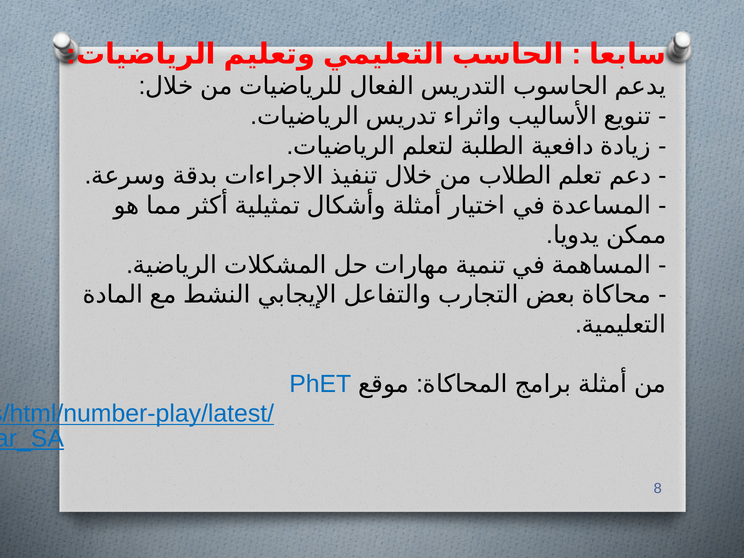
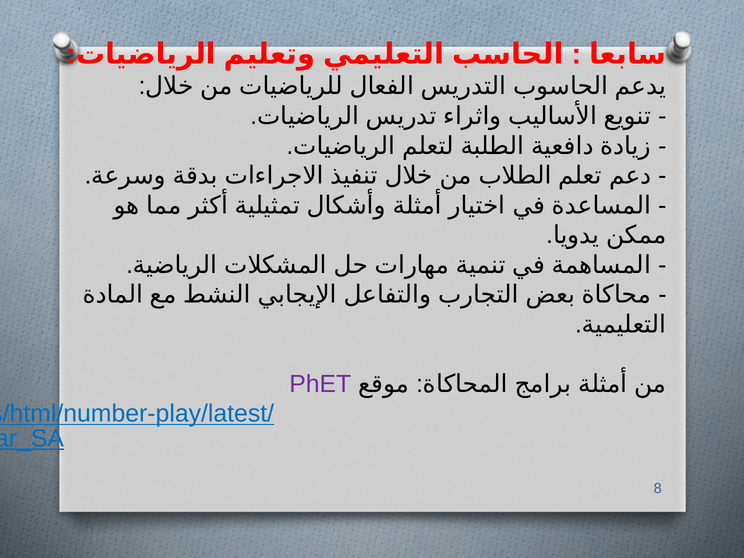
PhET colour: blue -> purple
